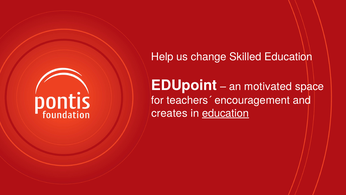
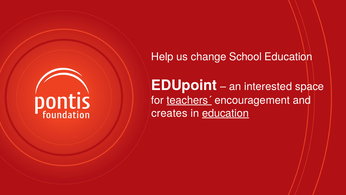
Skilled: Skilled -> School
motivated: motivated -> interested
teachers´ underline: none -> present
